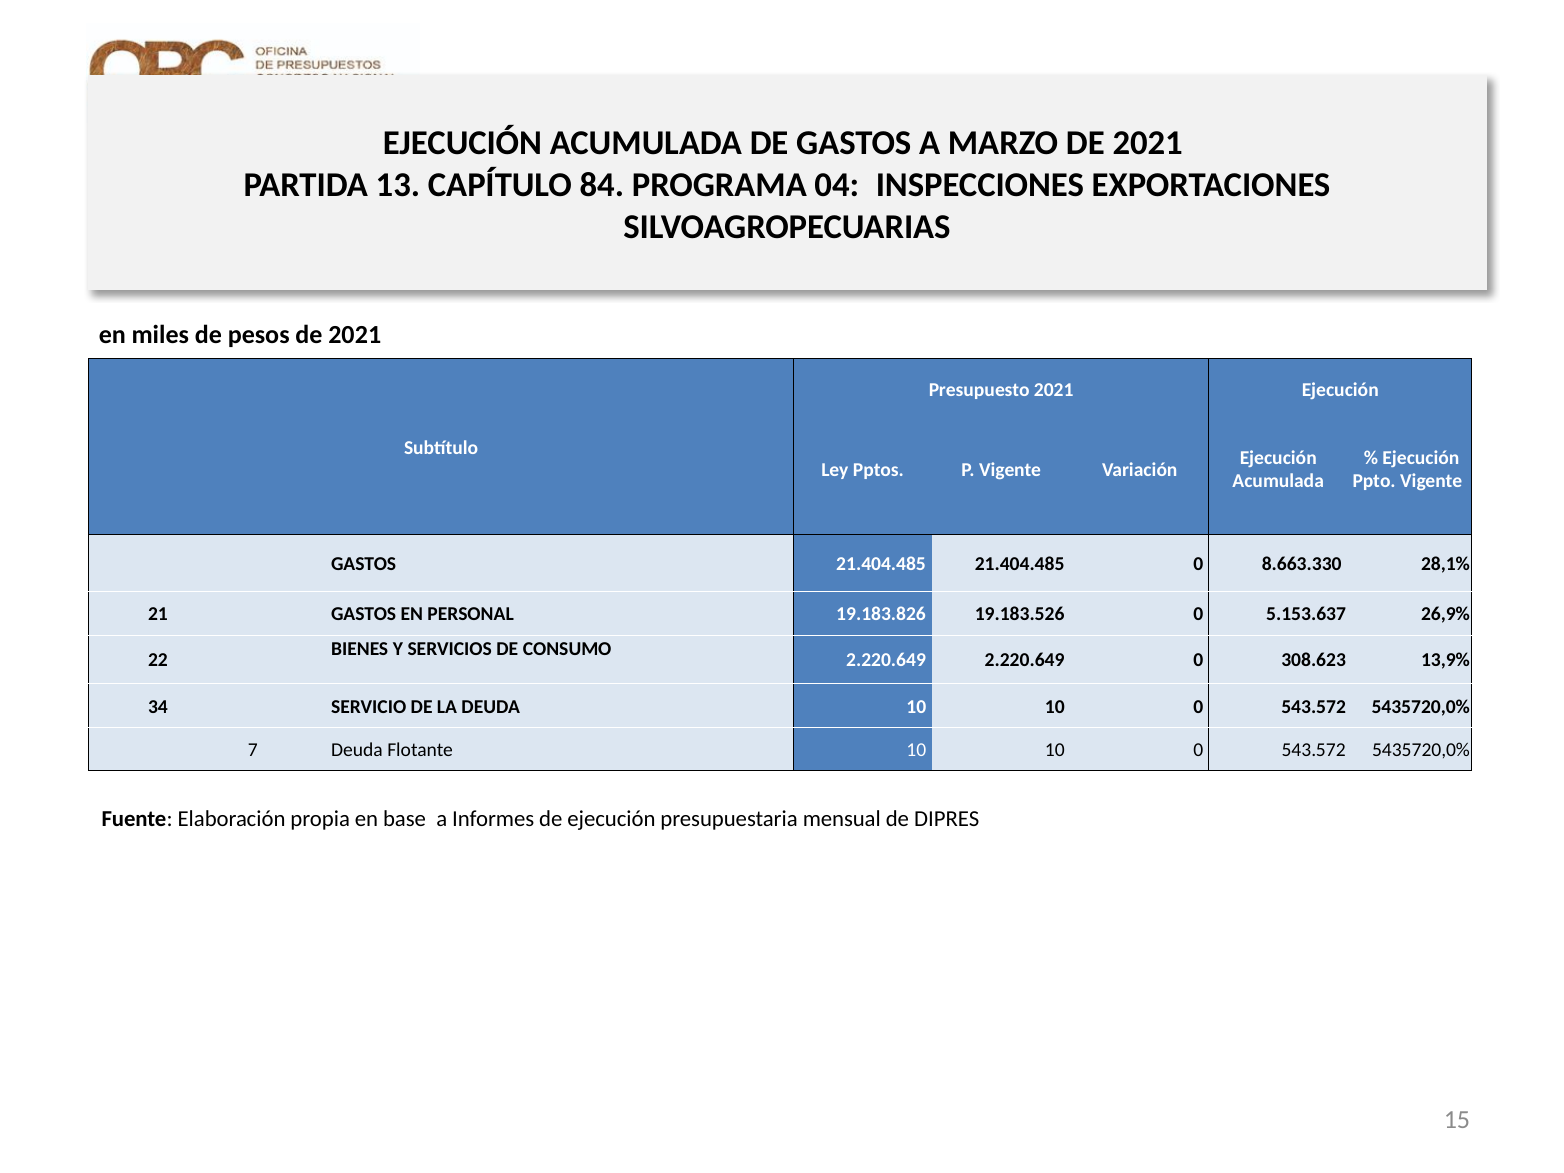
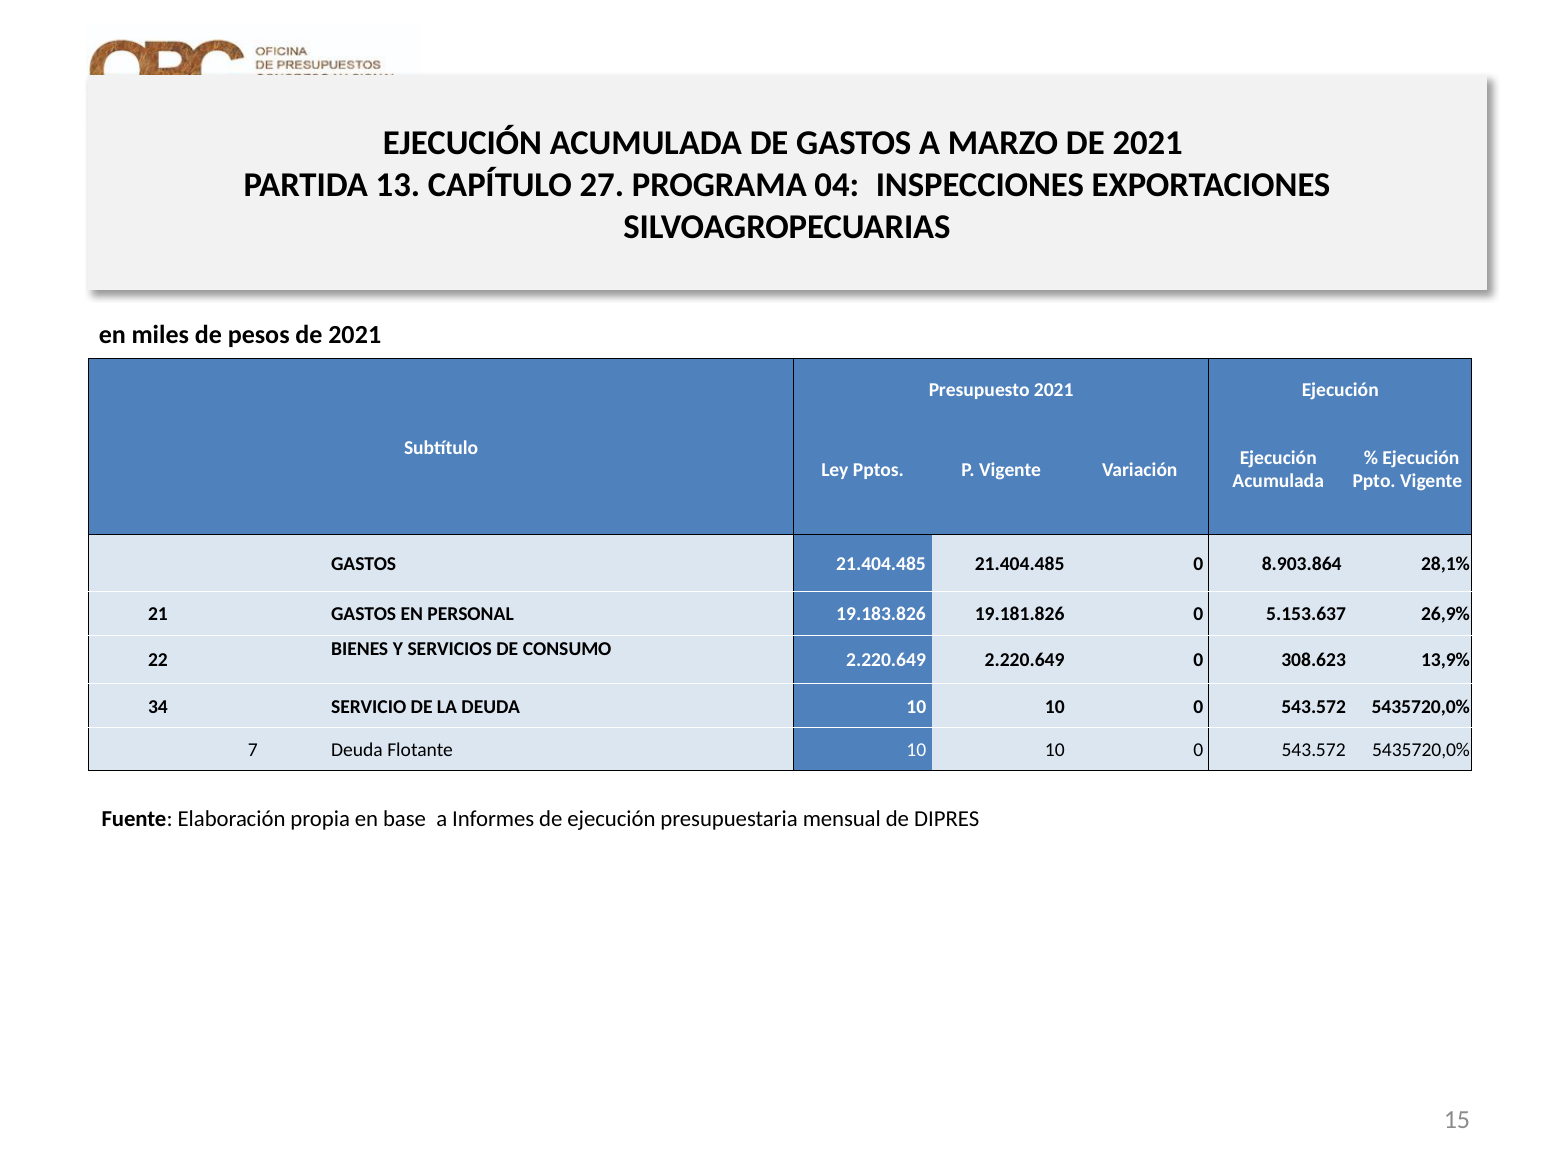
84: 84 -> 27
8.663.330: 8.663.330 -> 8.903.864
19.183.526: 19.183.526 -> 19.181.826
